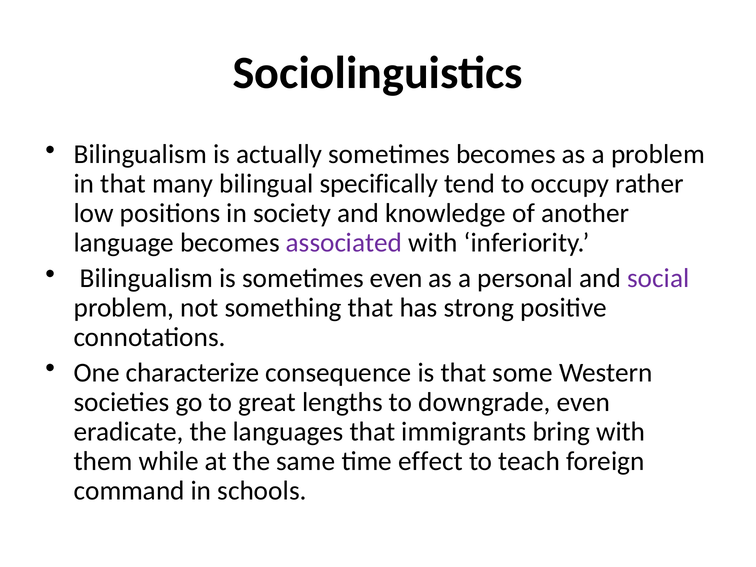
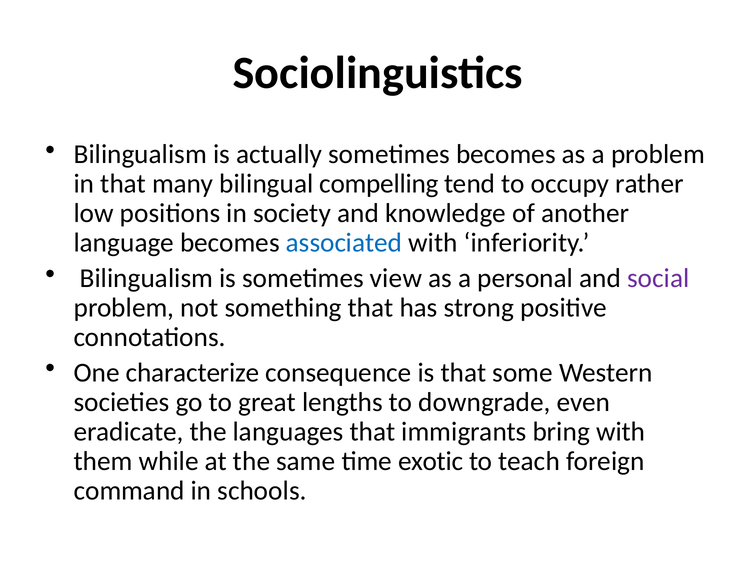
specifically: specifically -> compelling
associated colour: purple -> blue
sometimes even: even -> view
effect: effect -> exotic
